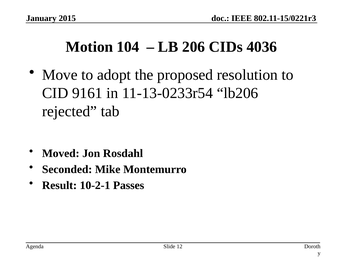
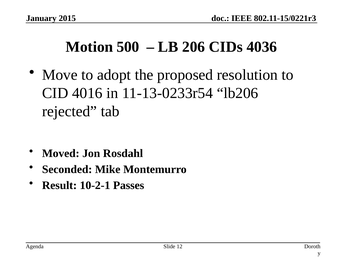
104: 104 -> 500
9161: 9161 -> 4016
